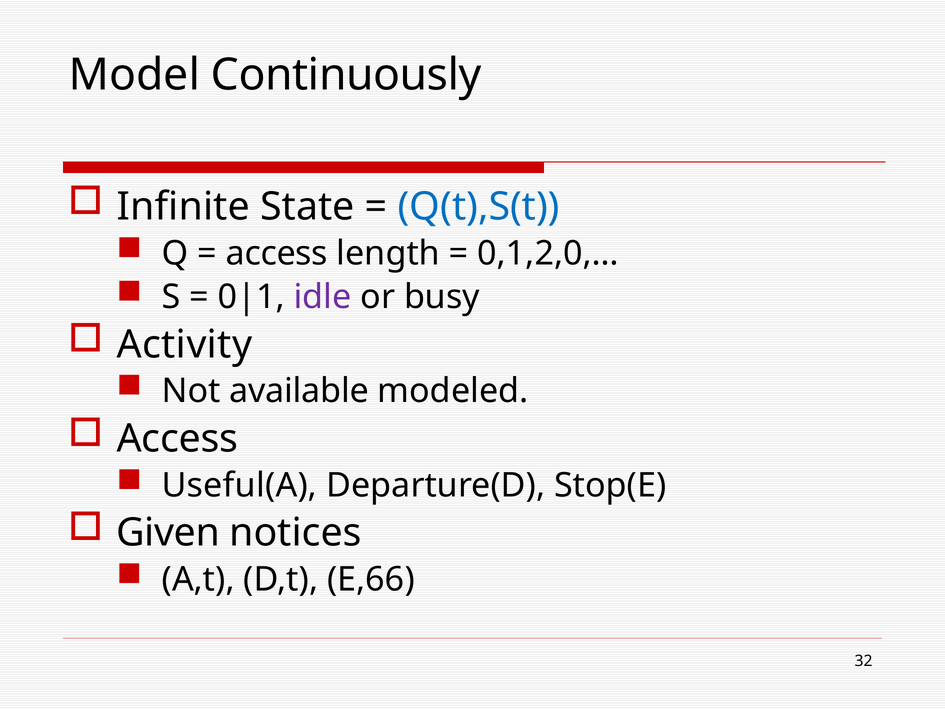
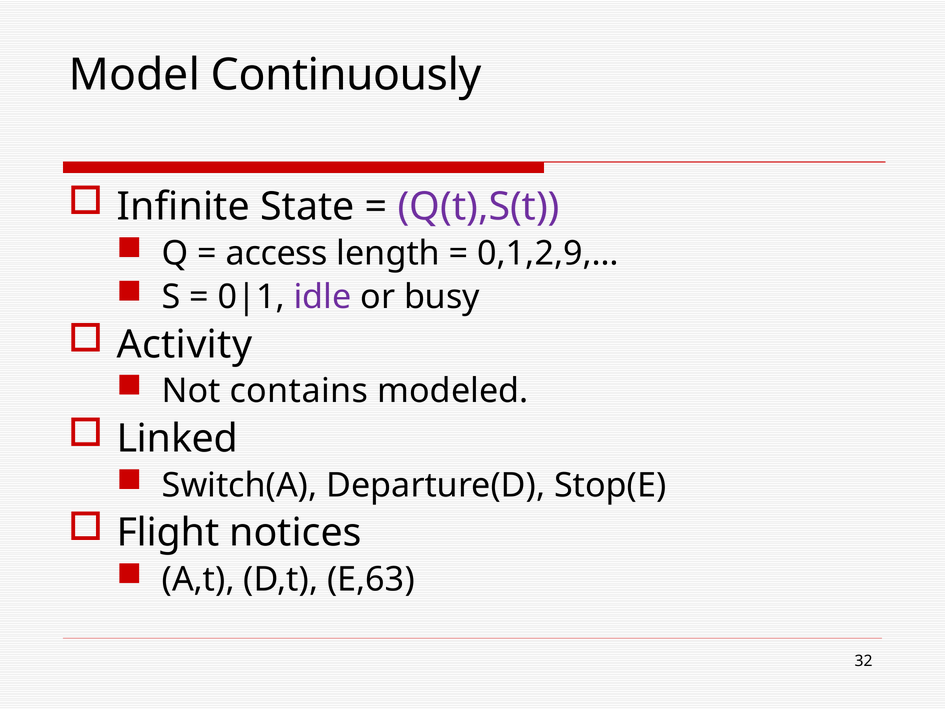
Q(t),S(t colour: blue -> purple
0,1,2,0,…: 0,1,2,0,… -> 0,1,2,9,…
available: available -> contains
Access at (177, 439): Access -> Linked
Useful(A: Useful(A -> Switch(A
Given: Given -> Flight
E,66: E,66 -> E,63
